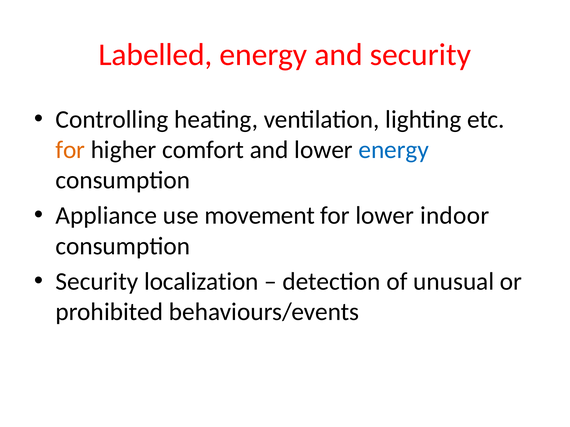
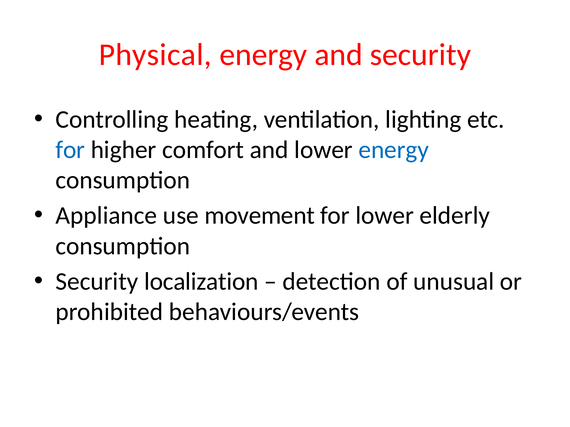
Labelled: Labelled -> Physical
for at (70, 150) colour: orange -> blue
indoor: indoor -> elderly
